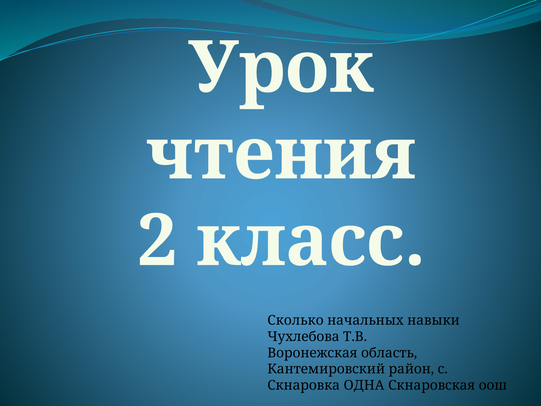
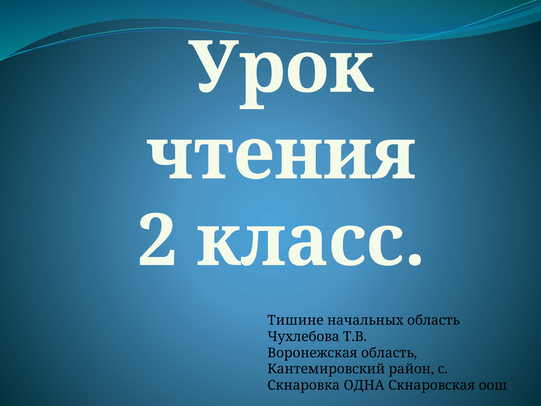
Сколько: Сколько -> Тишине
начальных навыки: навыки -> область
